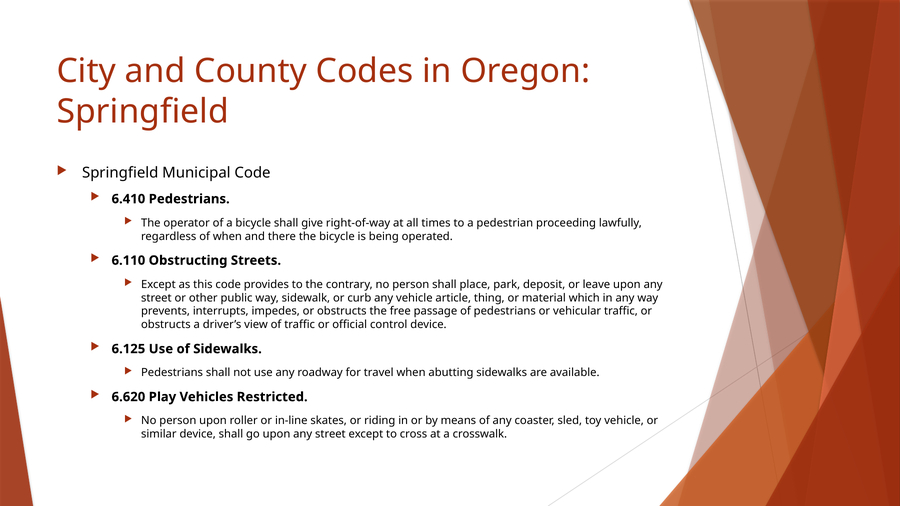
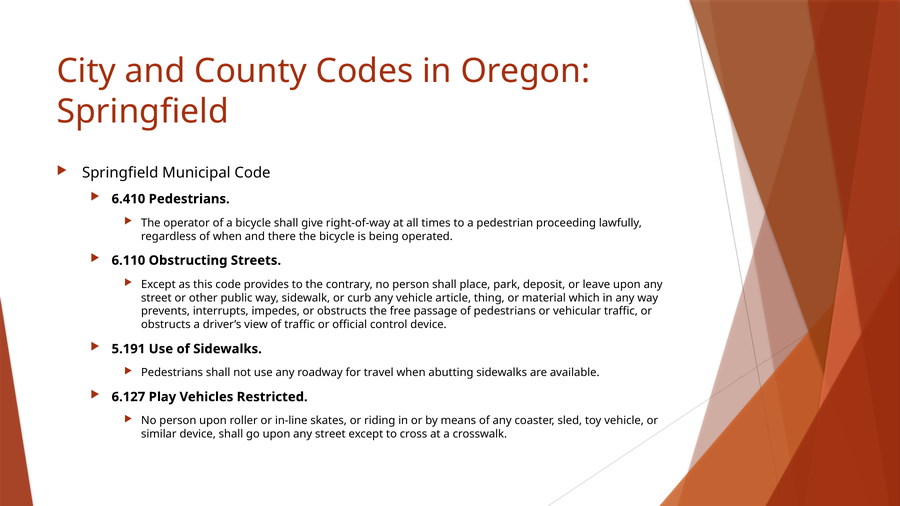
6.125: 6.125 -> 5.191
6.620: 6.620 -> 6.127
